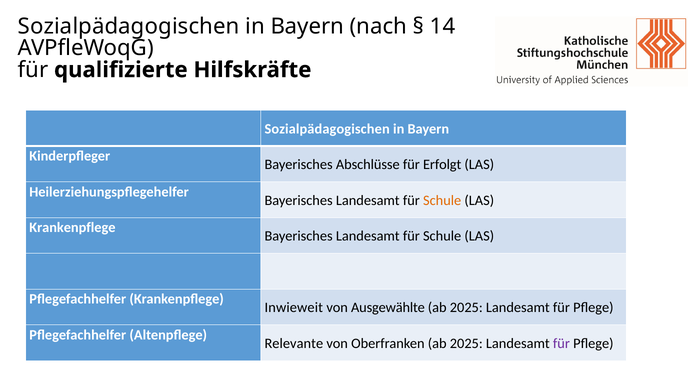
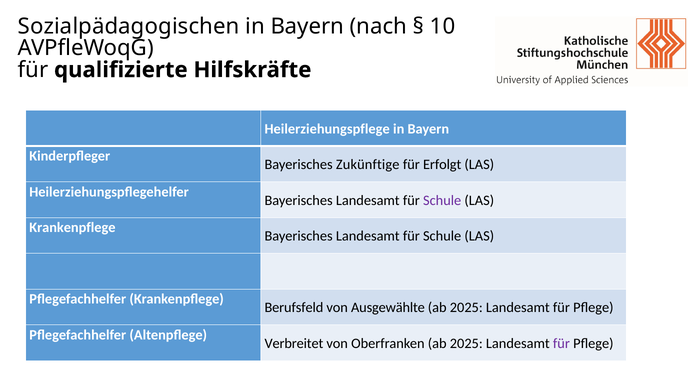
14: 14 -> 10
Sozialpädagogischen at (327, 129): Sozialpädagogischen -> Heilerziehungspflege
Abschlüsse: Abschlüsse -> Zukünftige
Schule at (442, 200) colour: orange -> purple
Inwieweit: Inwieweit -> Berufsfeld
Relevante: Relevante -> Verbreitet
